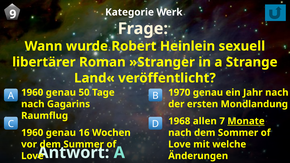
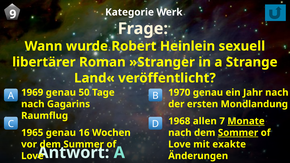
1960 at (32, 93): 1960 -> 1969
1960 at (32, 133): 1960 -> 1965
Sommer underline: none -> present
welche: welche -> exakte
